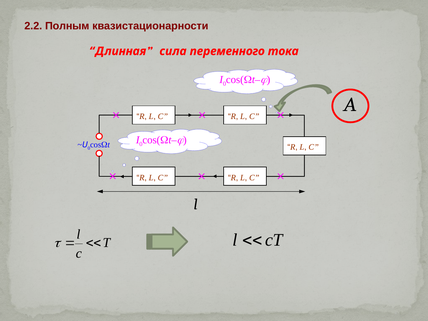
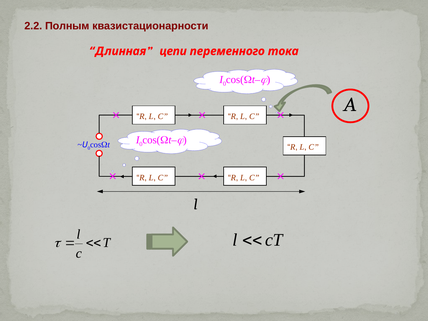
сила: сила -> цепи
